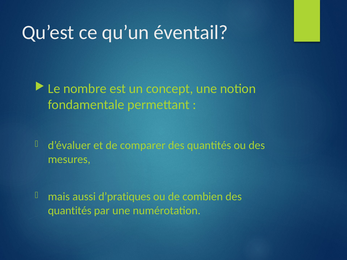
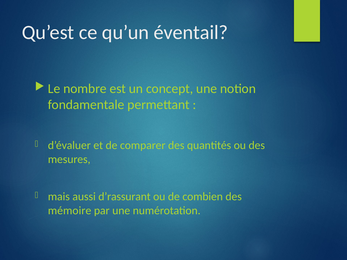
d’pratiques: d’pratiques -> d’rassurant
quantités at (70, 211): quantités -> mémoire
